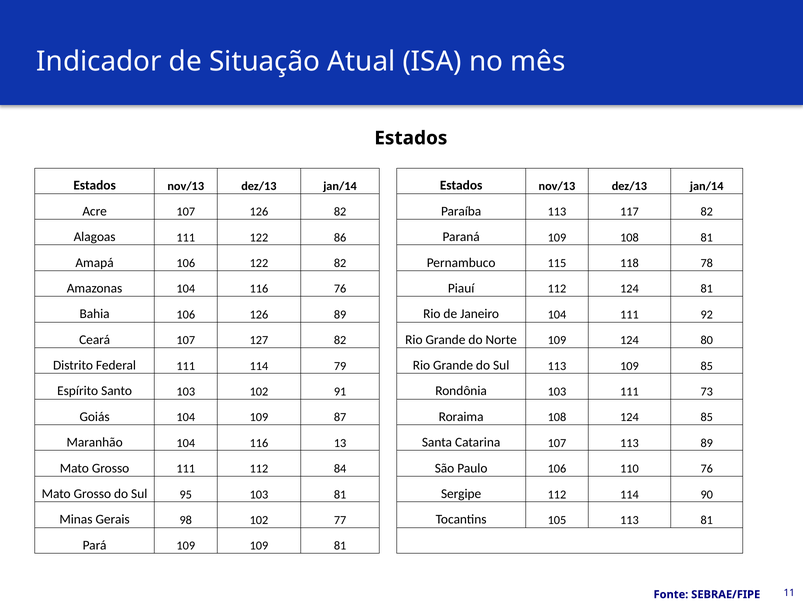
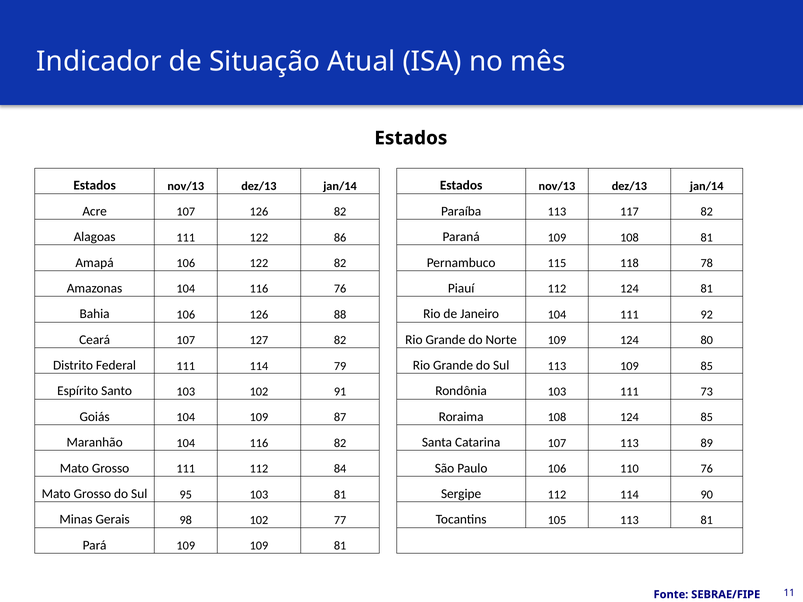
126 89: 89 -> 88
116 13: 13 -> 82
